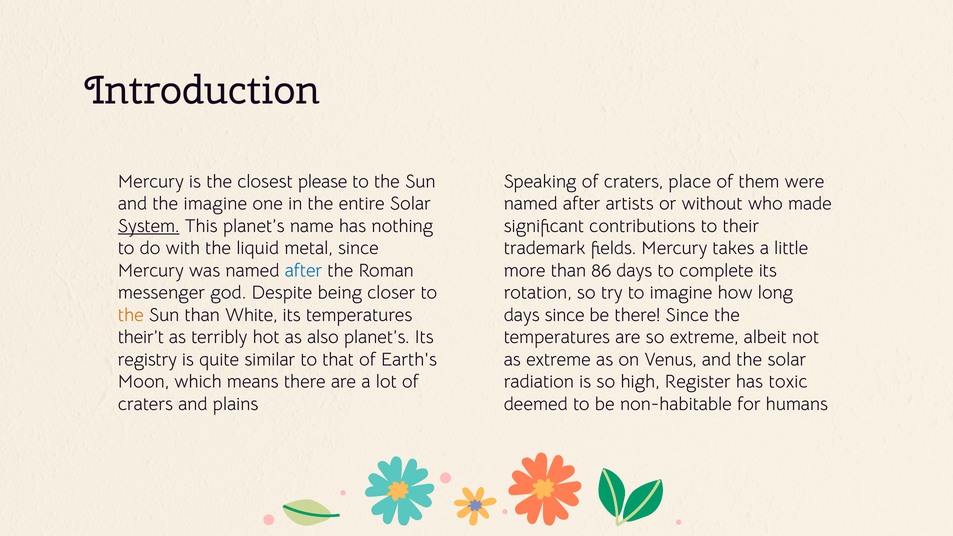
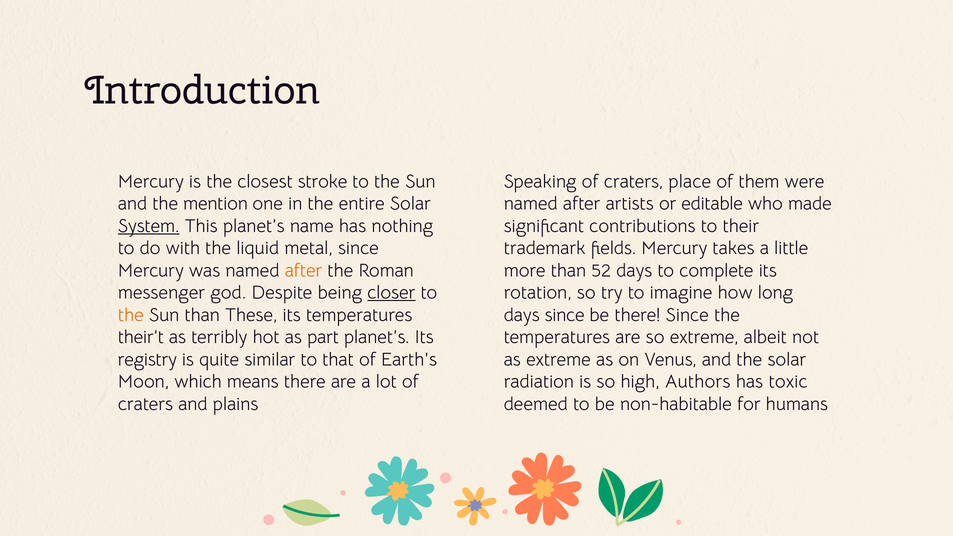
please: please -> stroke
the imagine: imagine -> mention
without: without -> editable
after at (304, 271) colour: blue -> orange
86: 86 -> 52
closer underline: none -> present
White: White -> These
also: also -> part
Register: Register -> Authors
